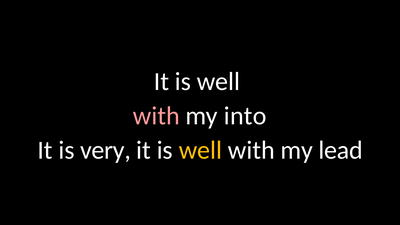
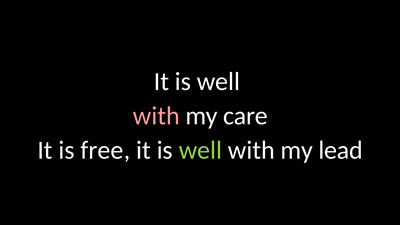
into: into -> care
very: very -> free
well at (200, 150) colour: yellow -> light green
